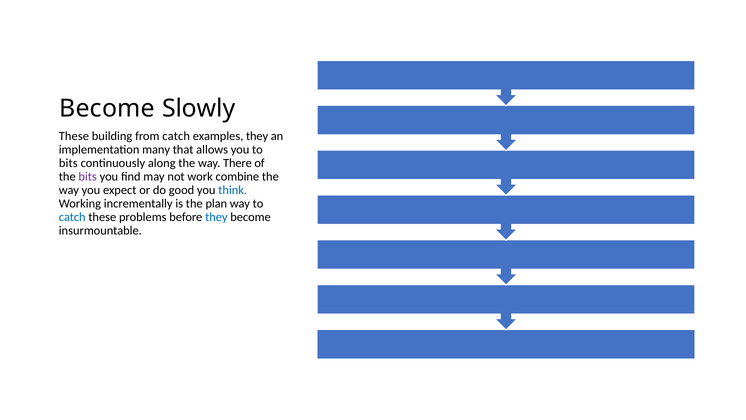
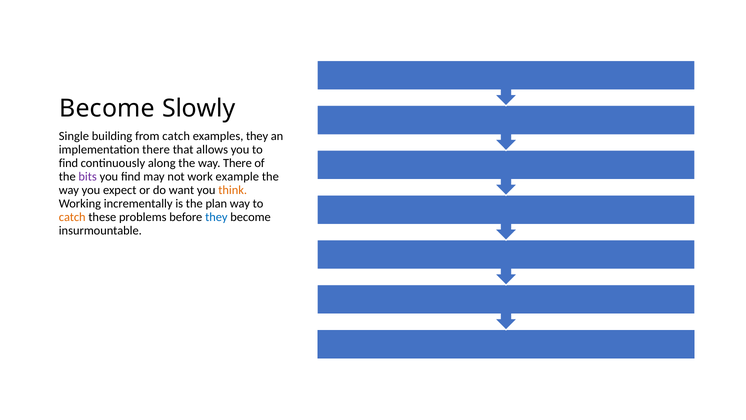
These at (74, 136): These -> Single
implementation many: many -> there
bits at (68, 163): bits -> find
combine: combine -> example
good: good -> want
think colour: blue -> orange
catch at (72, 217) colour: blue -> orange
